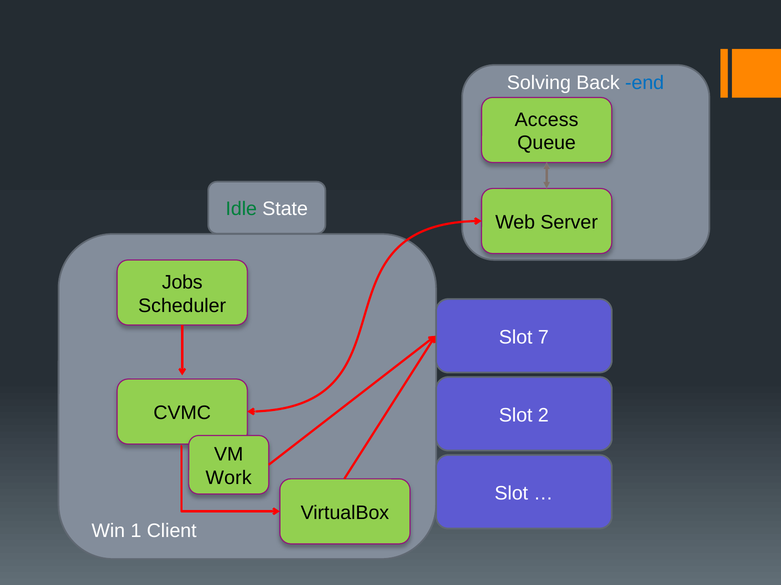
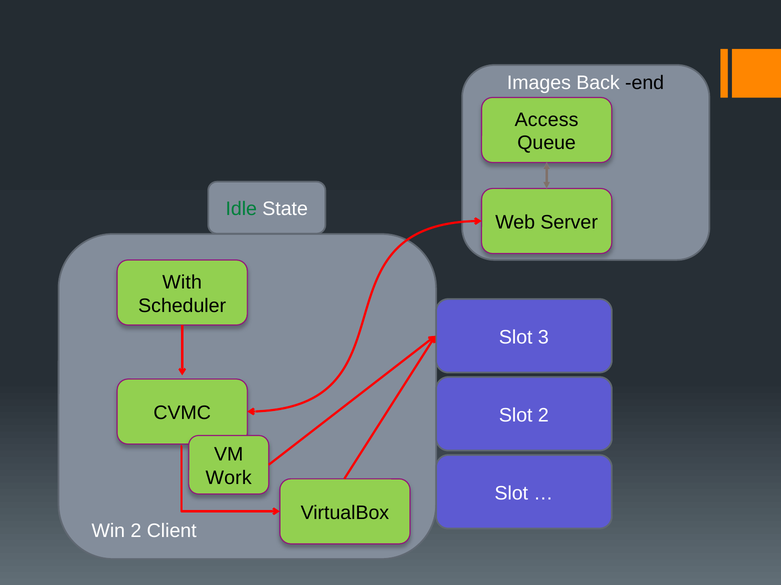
Solving: Solving -> Images
end colour: blue -> black
Jobs: Jobs -> With
7: 7 -> 3
Win 1: 1 -> 2
